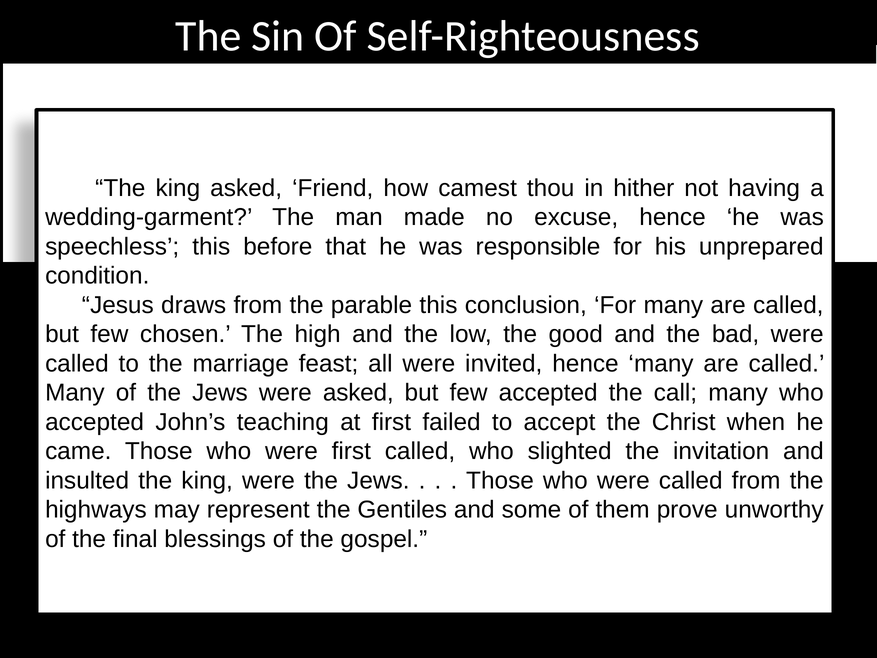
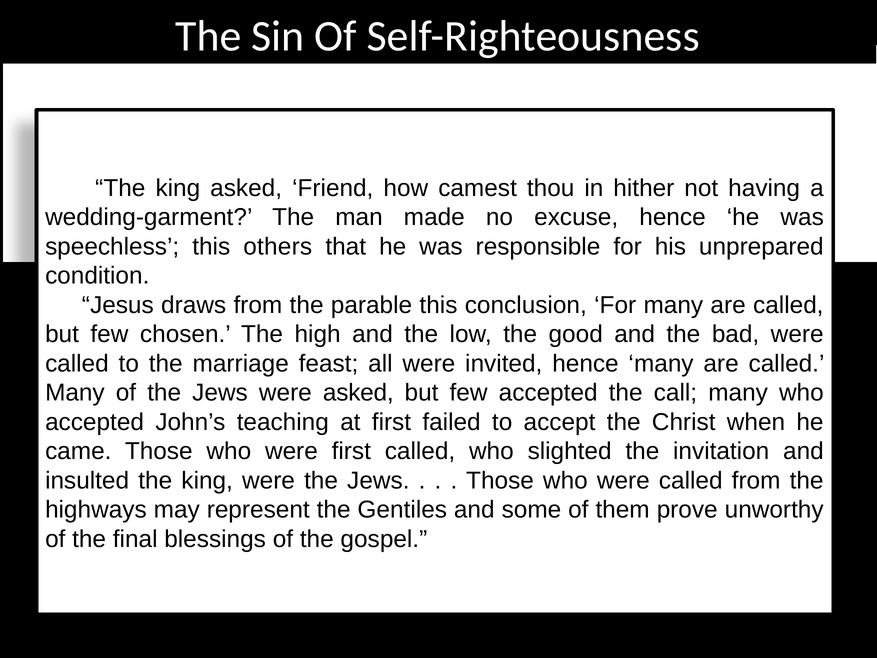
before: before -> others
